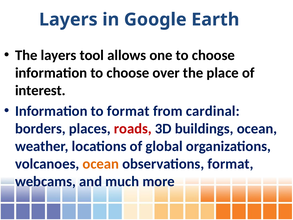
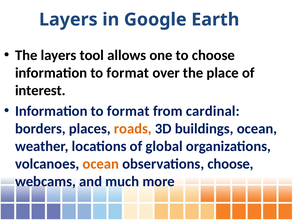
choose at (128, 73): choose -> format
roads colour: red -> orange
observations format: format -> choose
